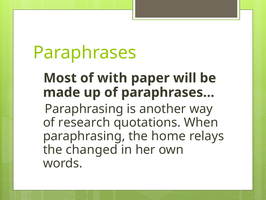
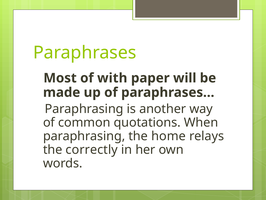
research: research -> common
changed: changed -> correctly
